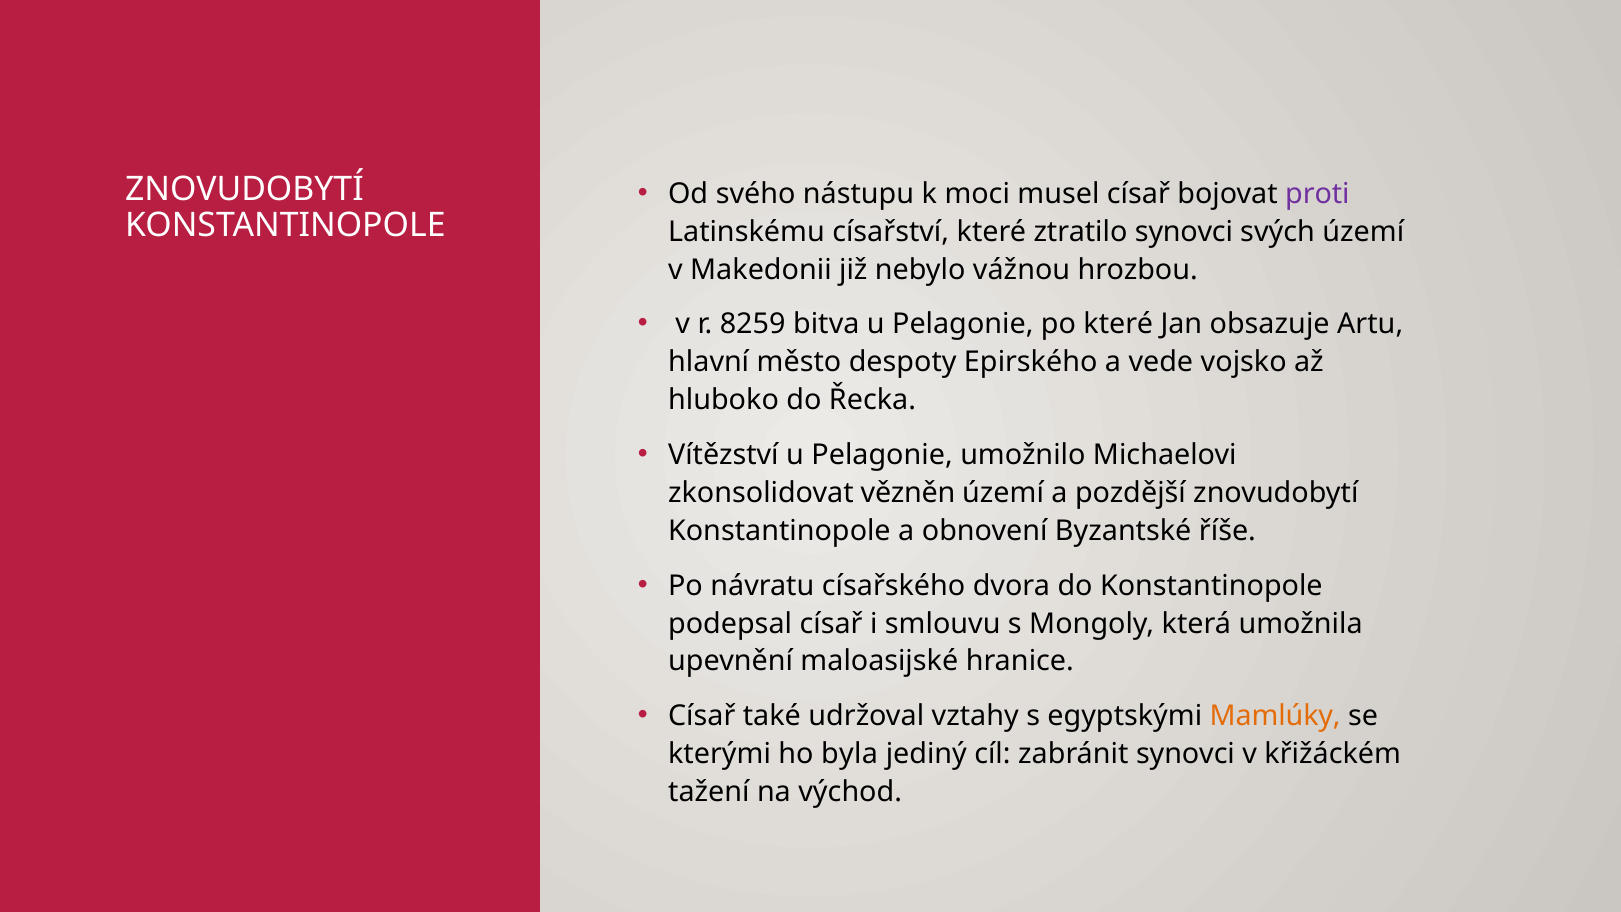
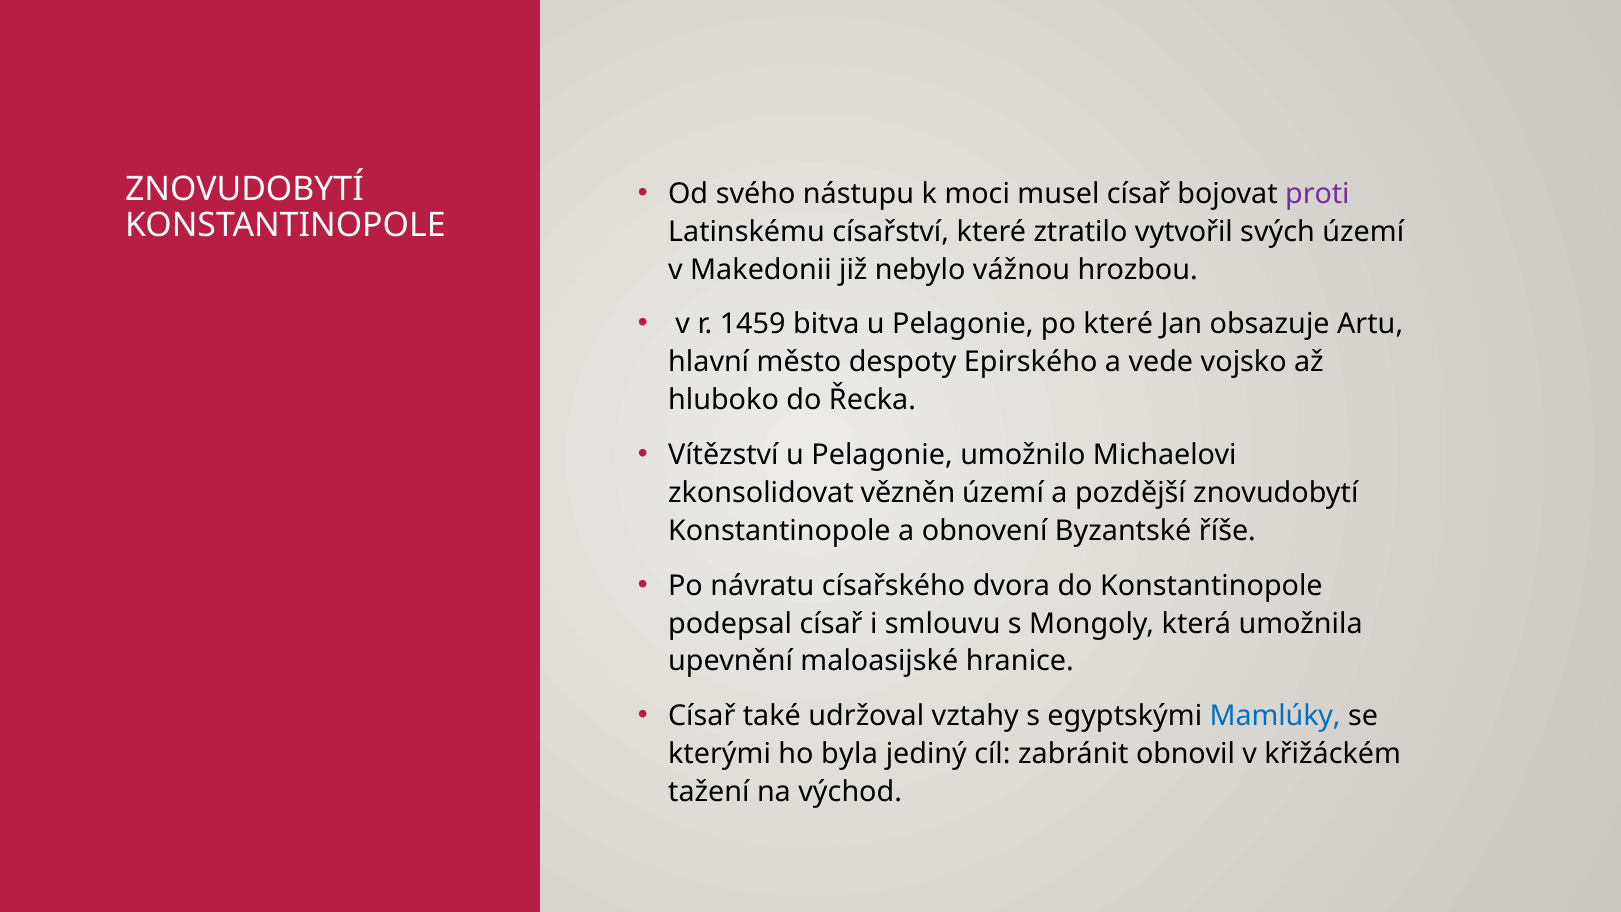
ztratilo synovci: synovci -> vytvořil
8259: 8259 -> 1459
Mamlúky colour: orange -> blue
zabránit synovci: synovci -> obnovil
